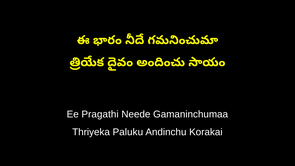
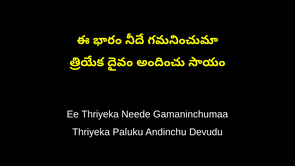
Ee Pragathi: Pragathi -> Thriyeka
Korakai: Korakai -> Devudu
